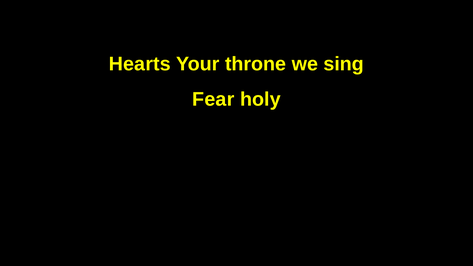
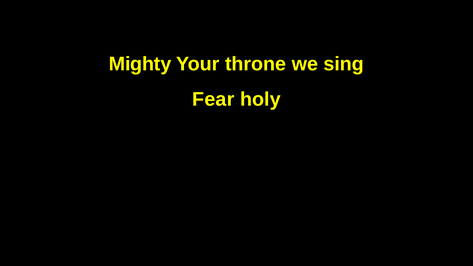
Hearts: Hearts -> Mighty
